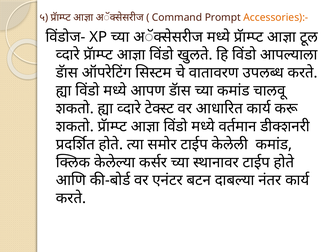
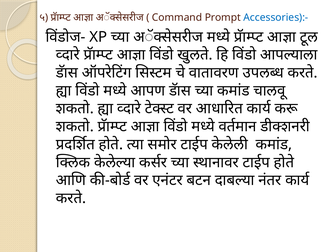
Accessories):- colour: orange -> blue
